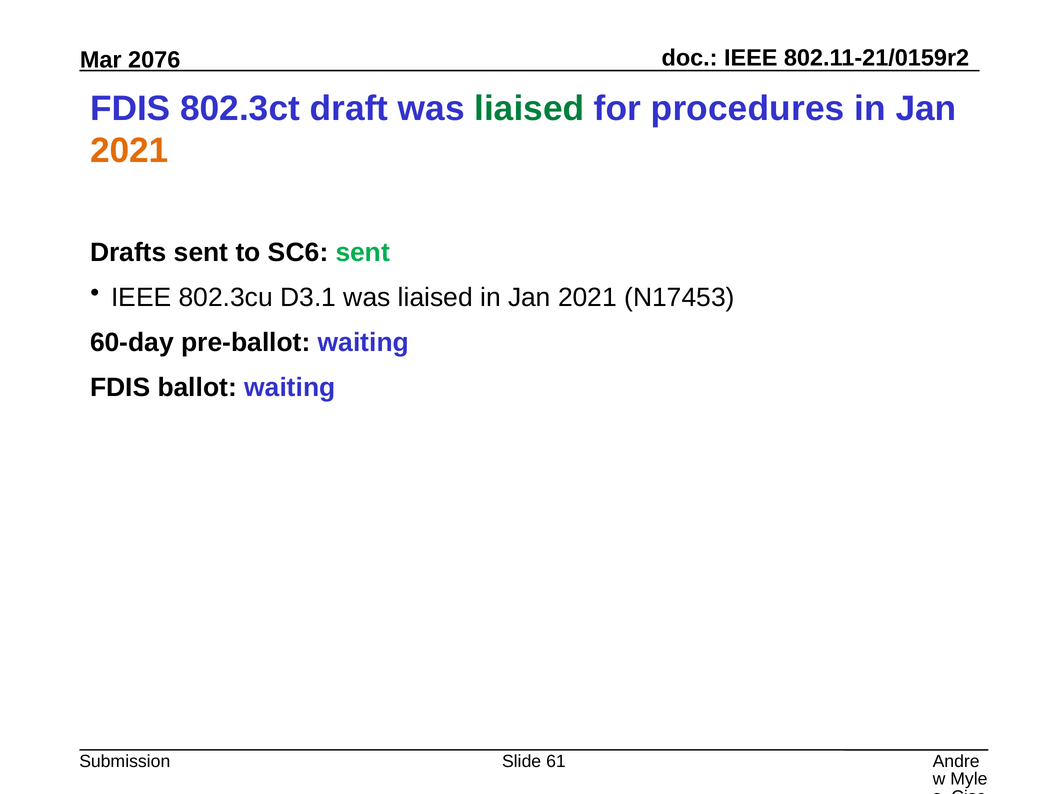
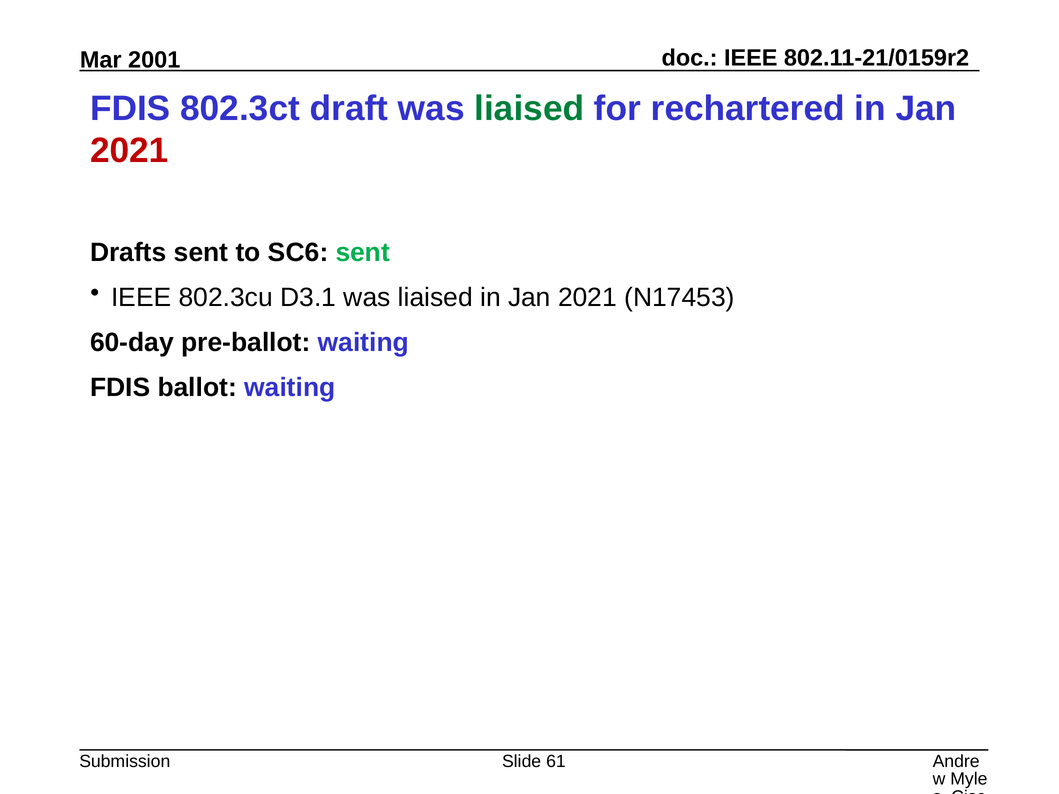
2076: 2076 -> 2001
procedures: procedures -> rechartered
2021 at (129, 151) colour: orange -> red
